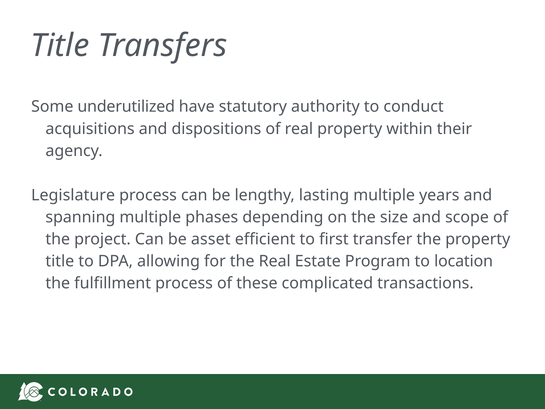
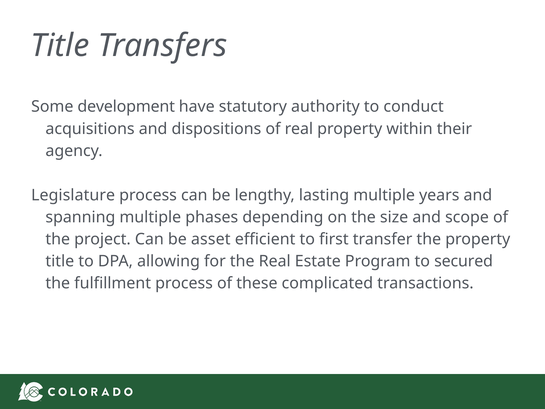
underutilized: underutilized -> development
location: location -> secured
